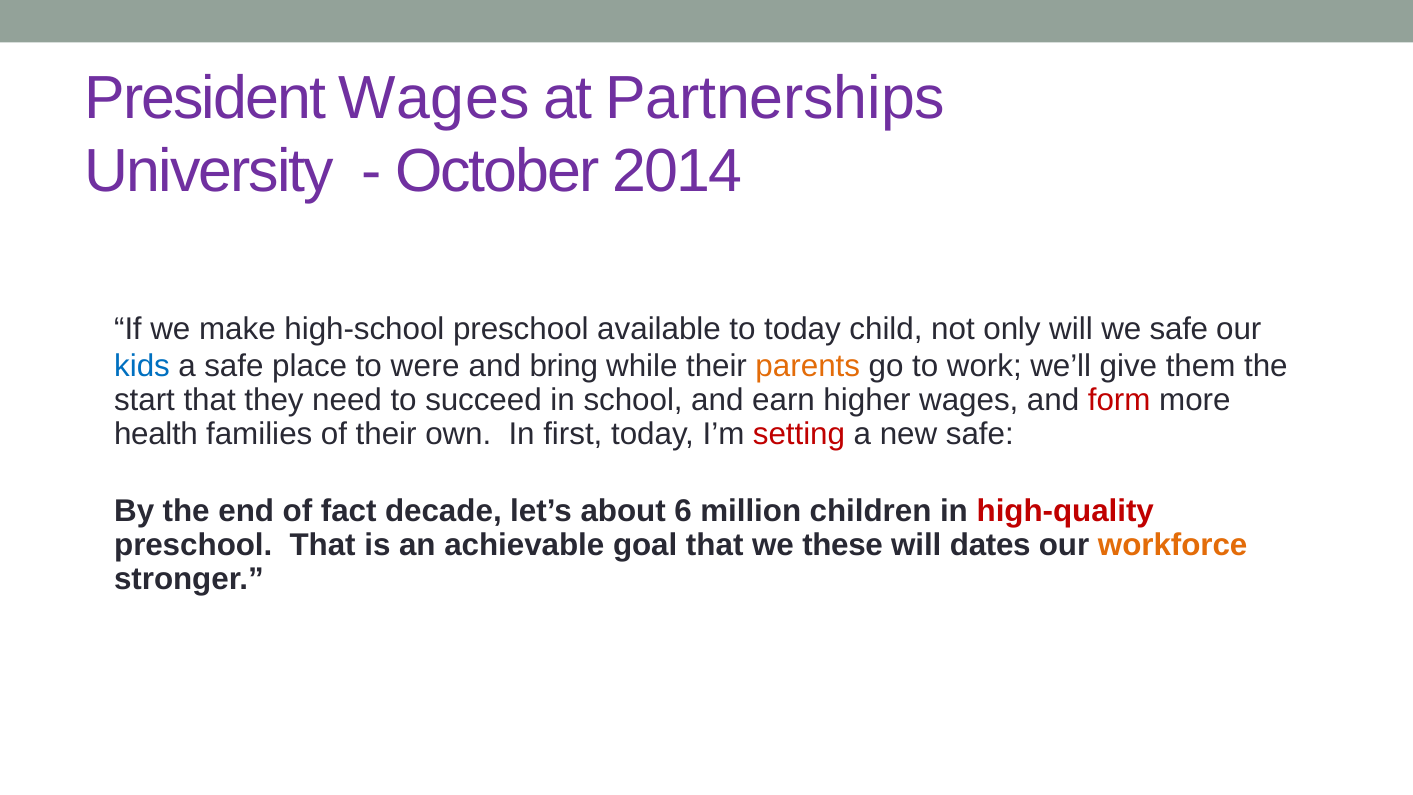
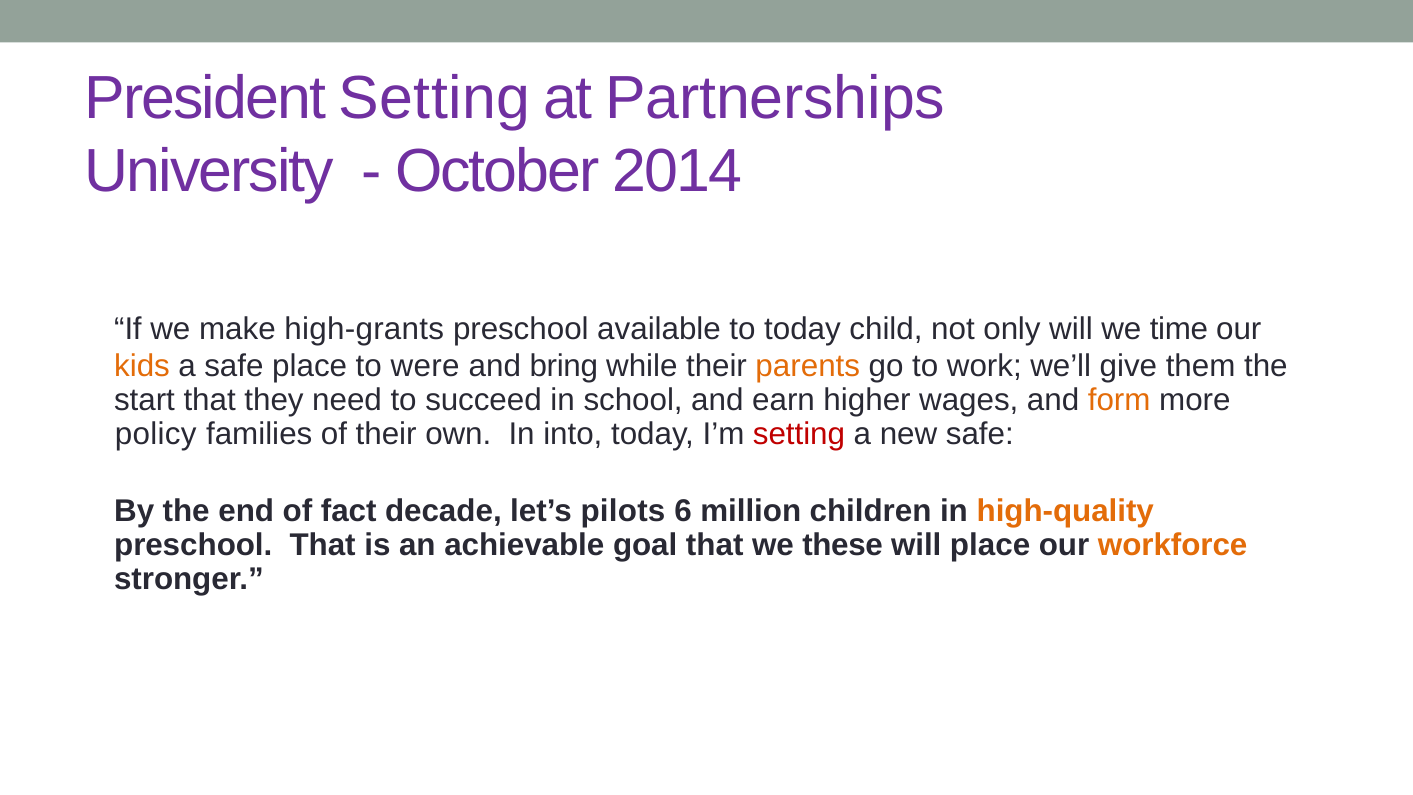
President Wages: Wages -> Setting
high-school: high-school -> high-grants
we safe: safe -> time
kids colour: blue -> orange
form colour: red -> orange
health: health -> policy
first: first -> into
about: about -> pilots
high-quality colour: red -> orange
will dates: dates -> place
